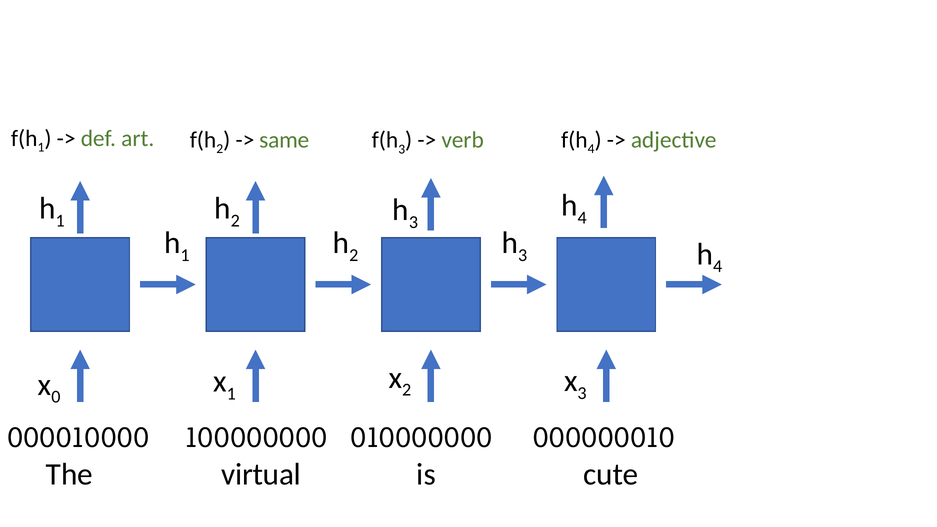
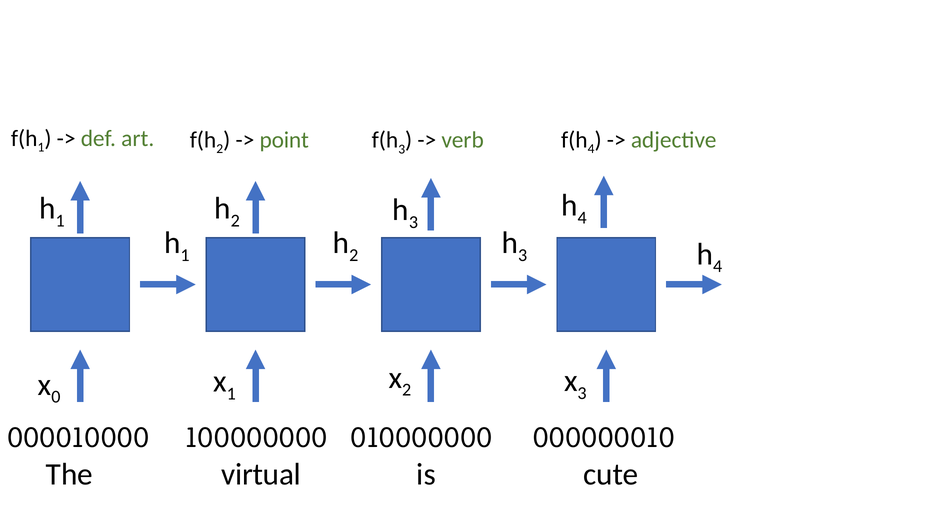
same: same -> point
